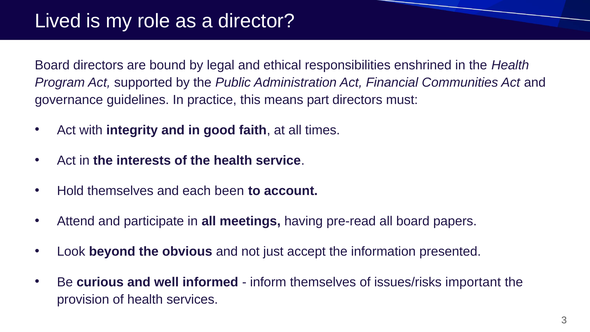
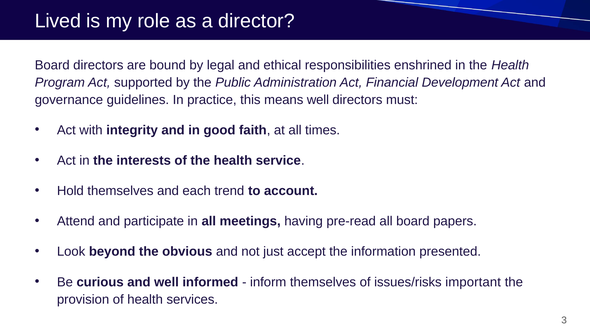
Communities: Communities -> Development
means part: part -> well
been: been -> trend
